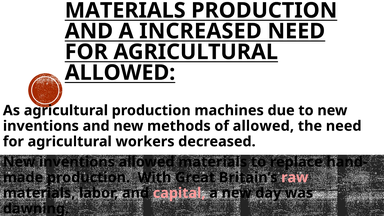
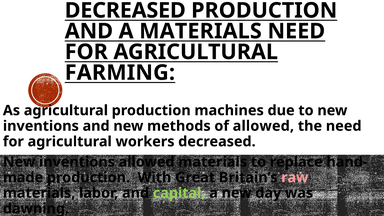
MATERIALS at (125, 10): MATERIALS -> DECREASED
A INCREASED: INCREASED -> MATERIALS
ALLOWED at (120, 73): ALLOWED -> FARMING
capital colour: pink -> light green
